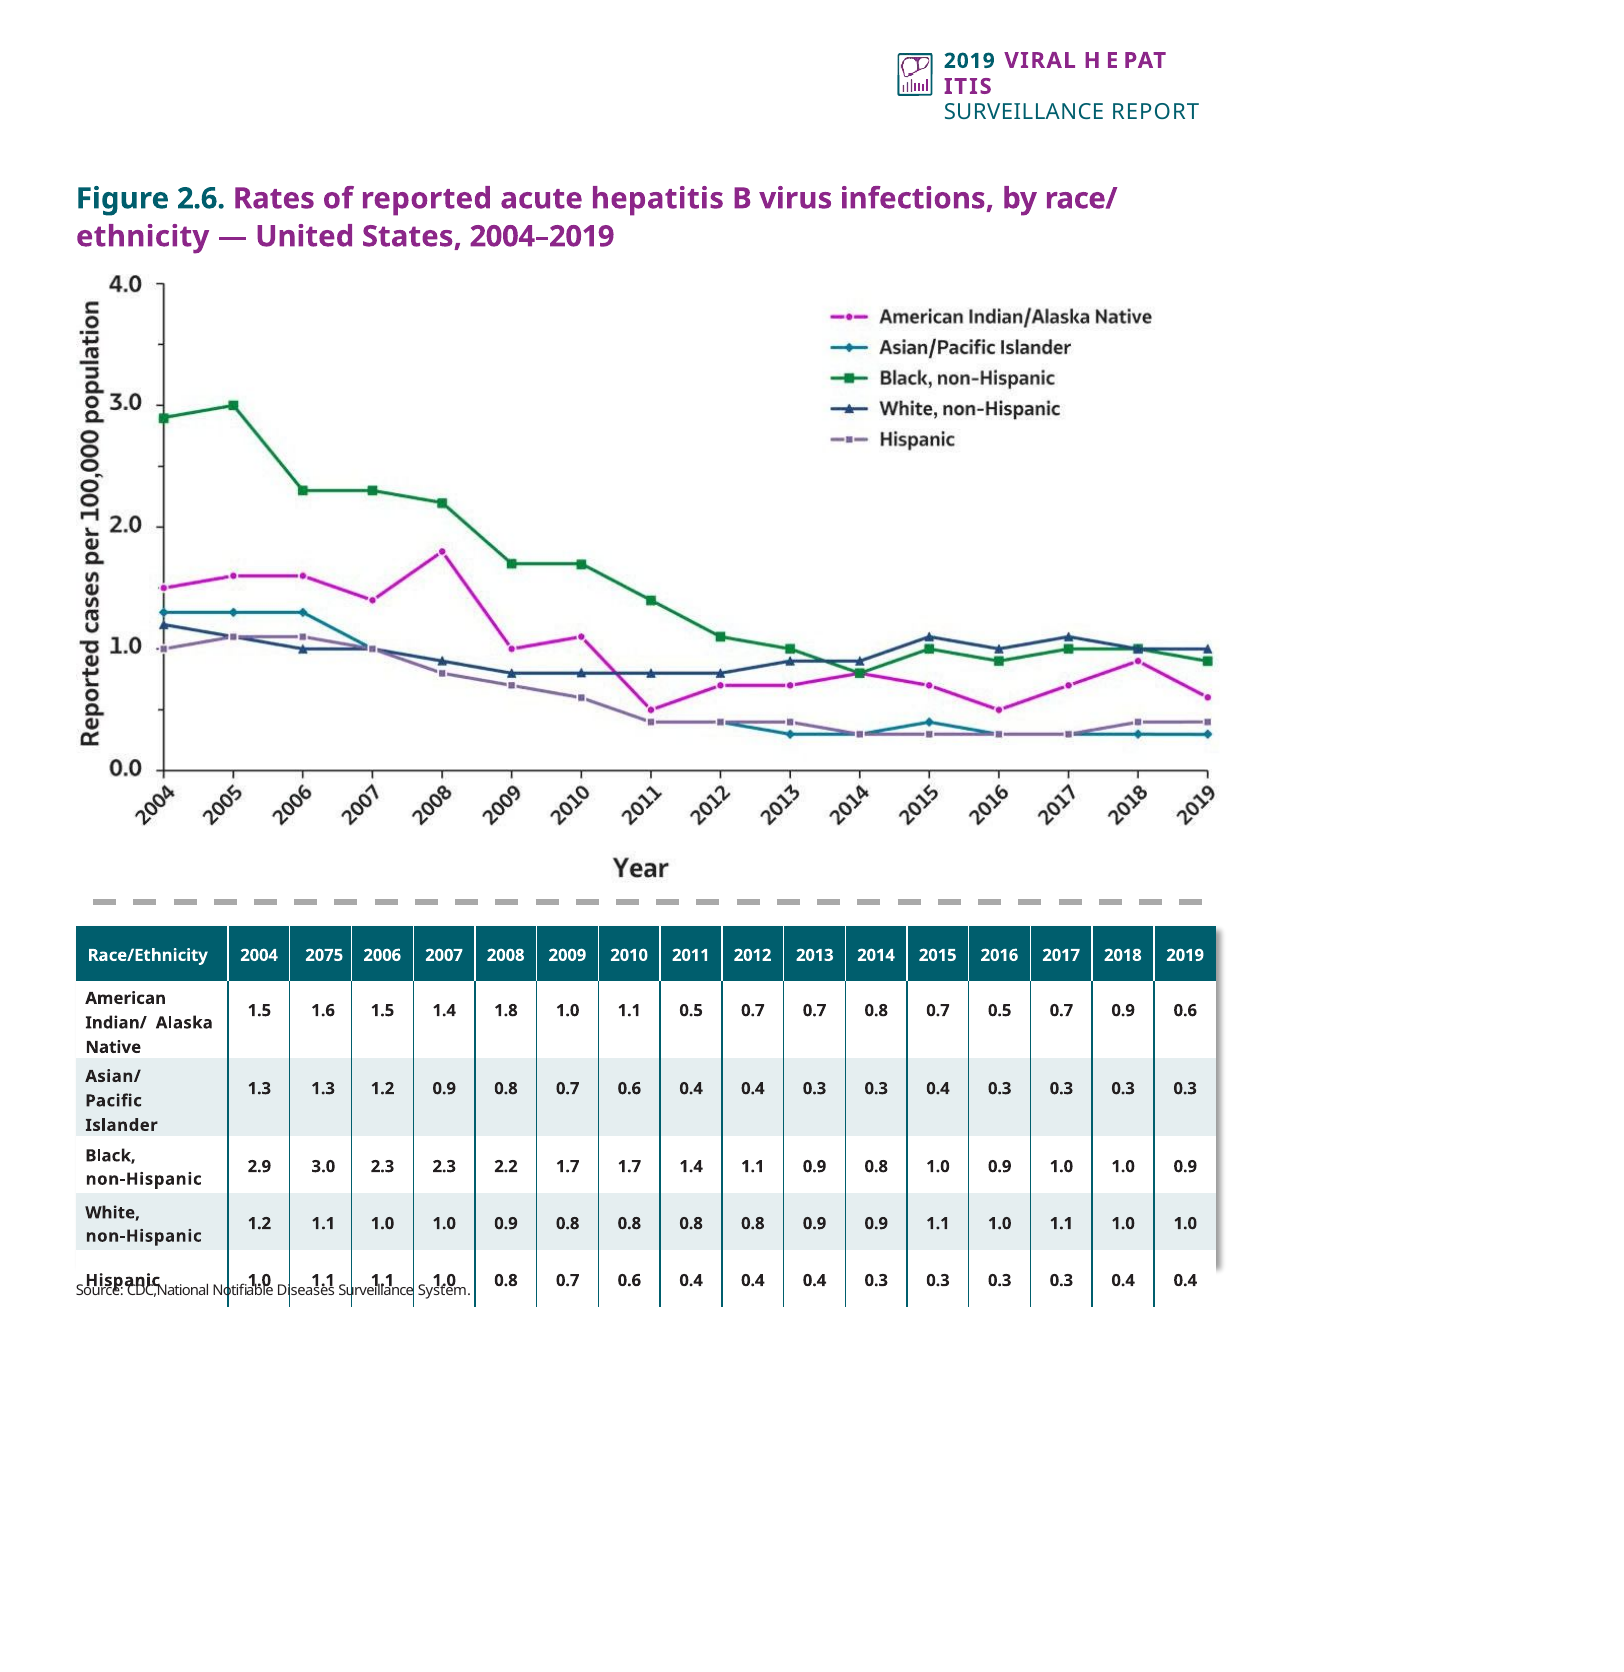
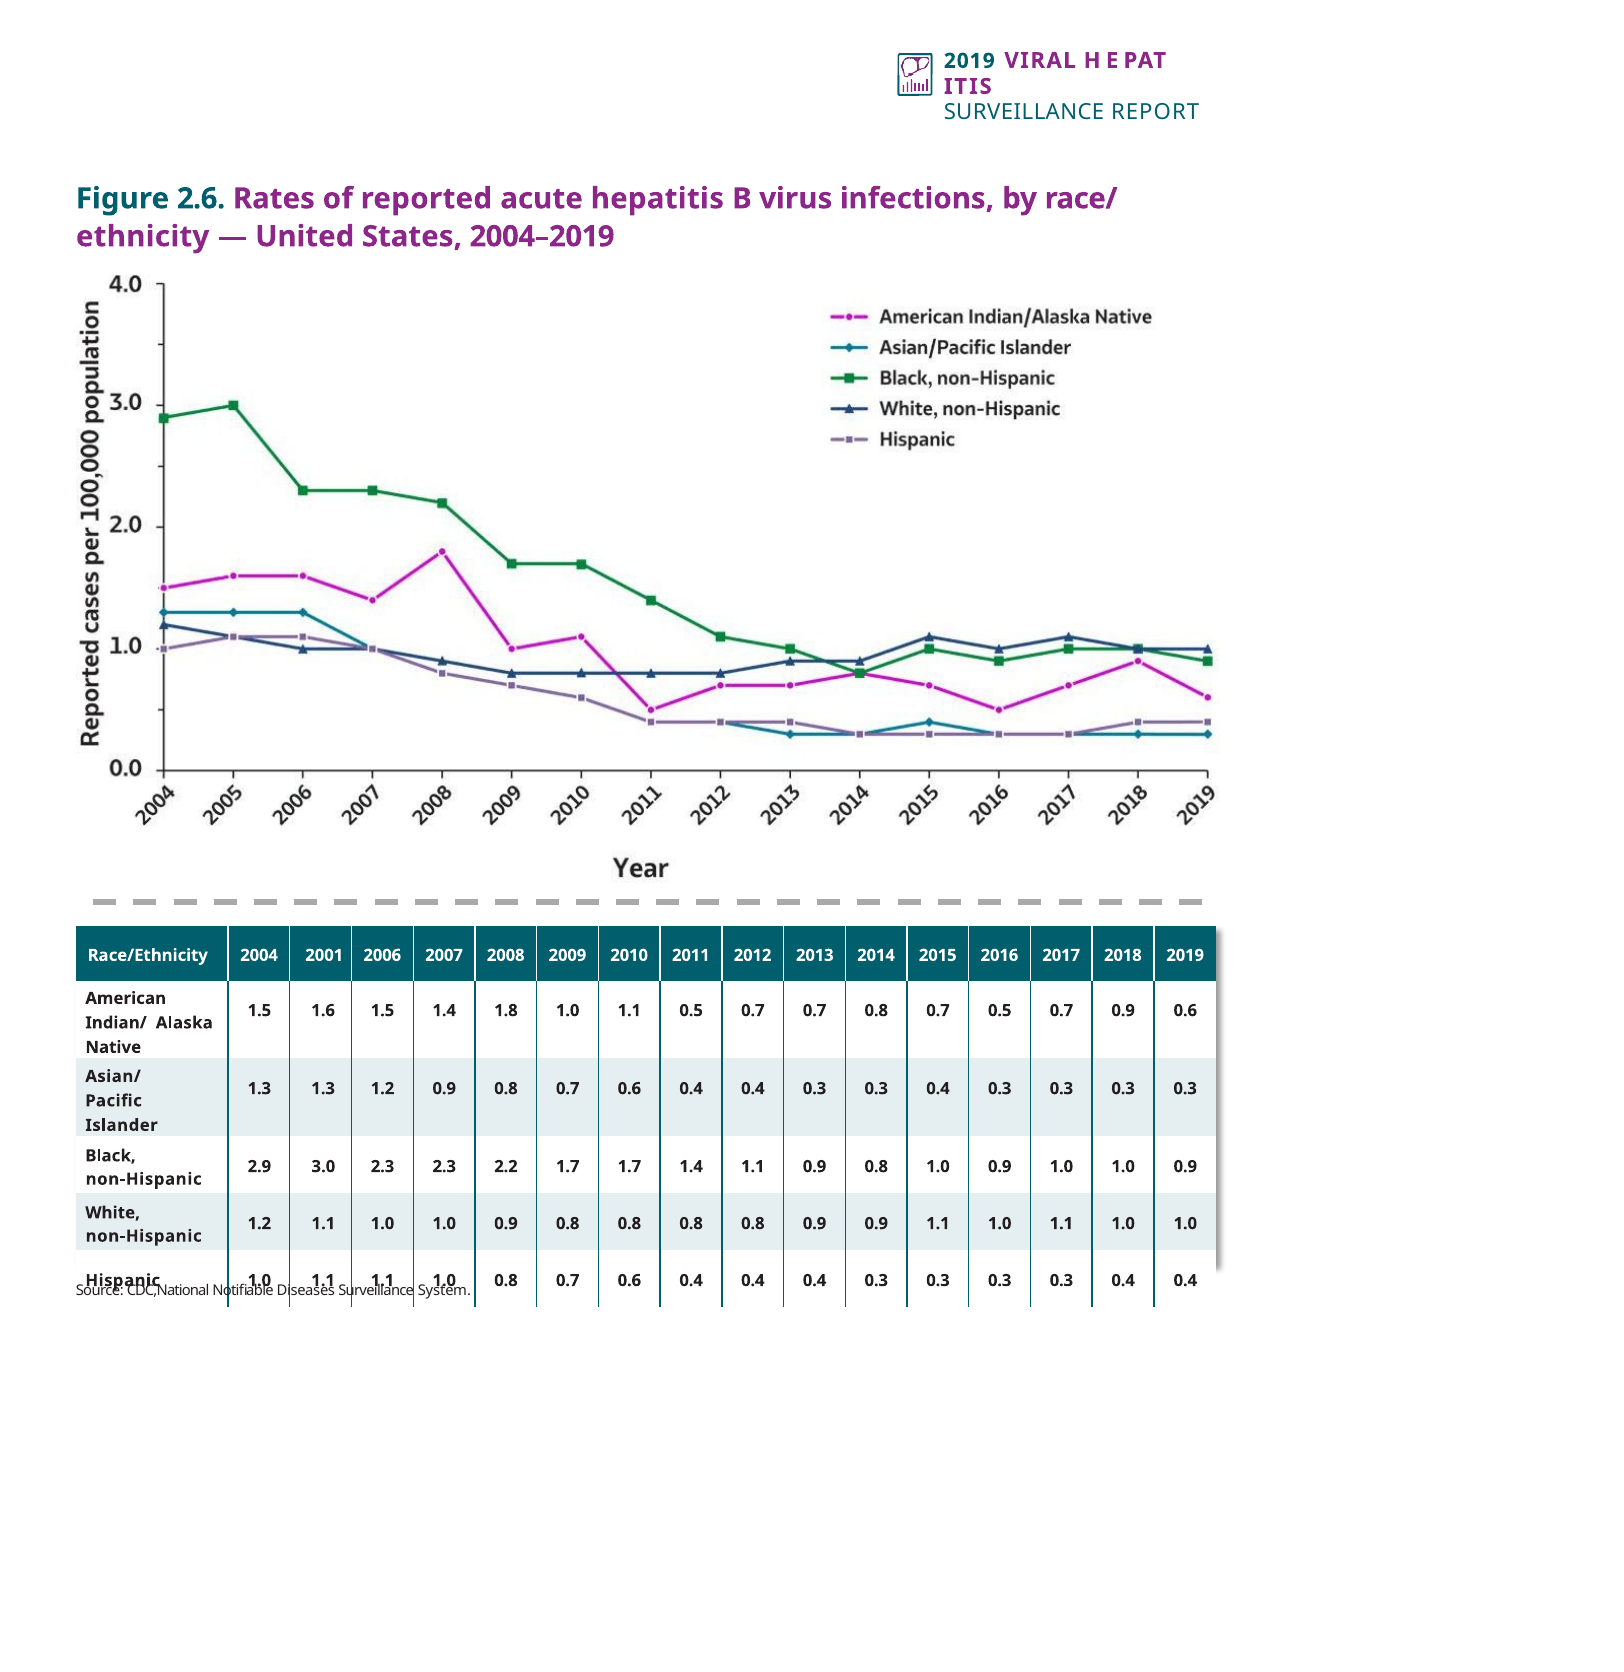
2075: 2075 -> 2001
